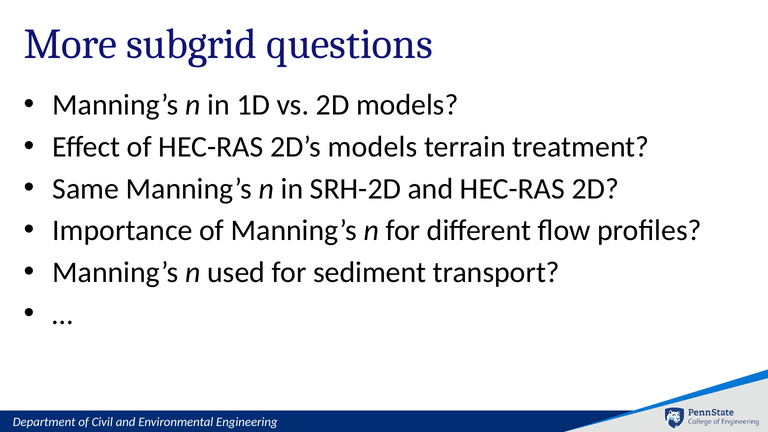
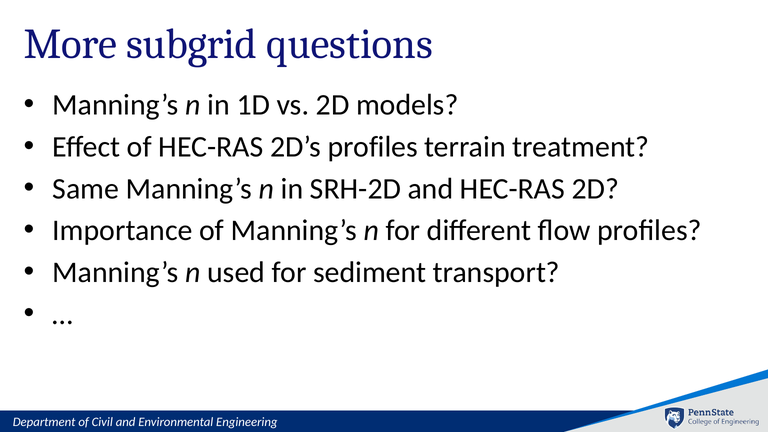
2D’s models: models -> profiles
